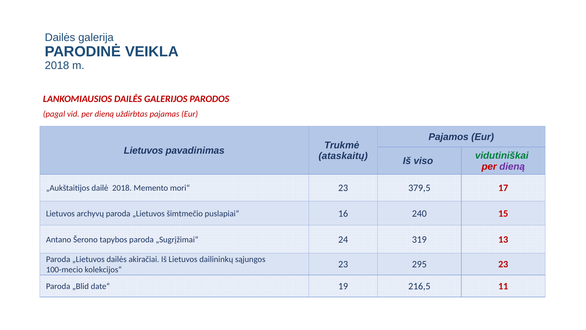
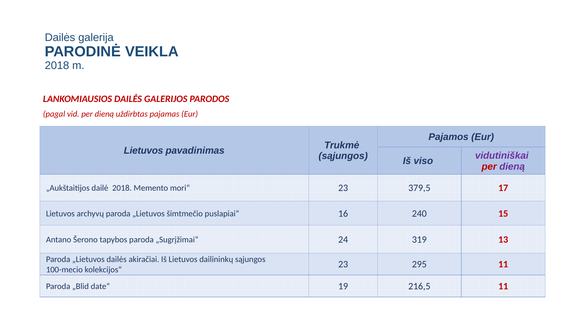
vidutiniškai colour: green -> purple
ataskaitų at (343, 156): ataskaitų -> sąjungos
295 23: 23 -> 11
